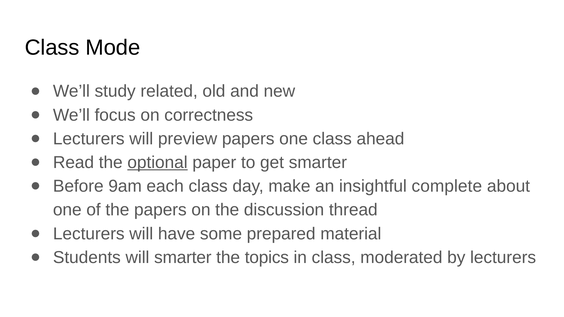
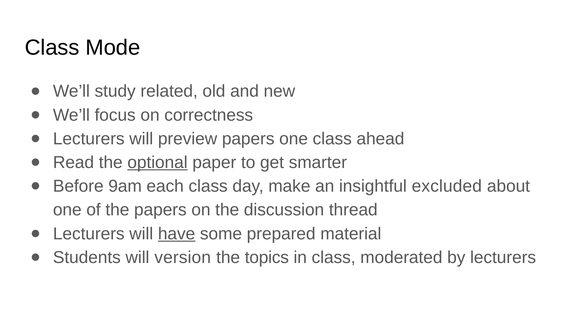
complete: complete -> excluded
have underline: none -> present
will smarter: smarter -> version
